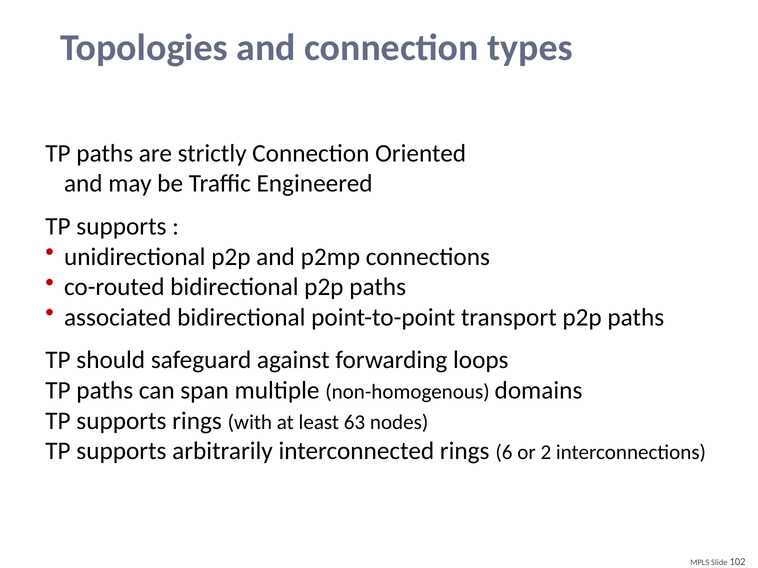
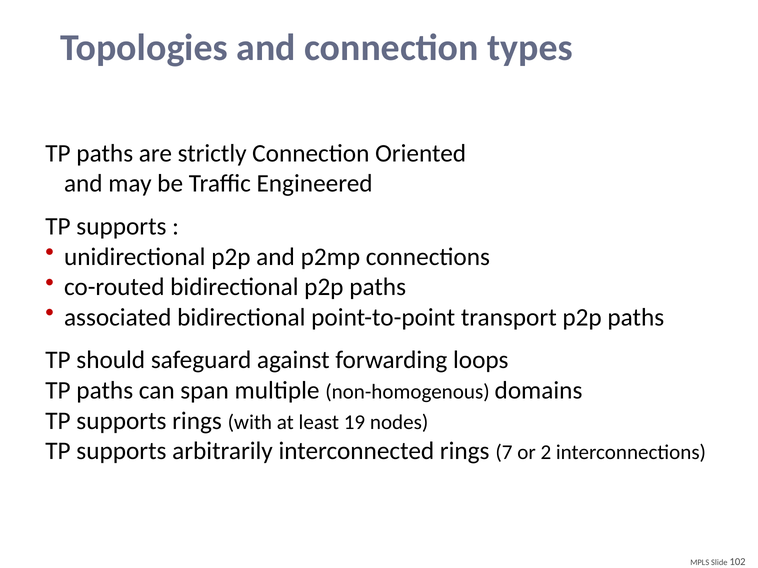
63: 63 -> 19
6: 6 -> 7
